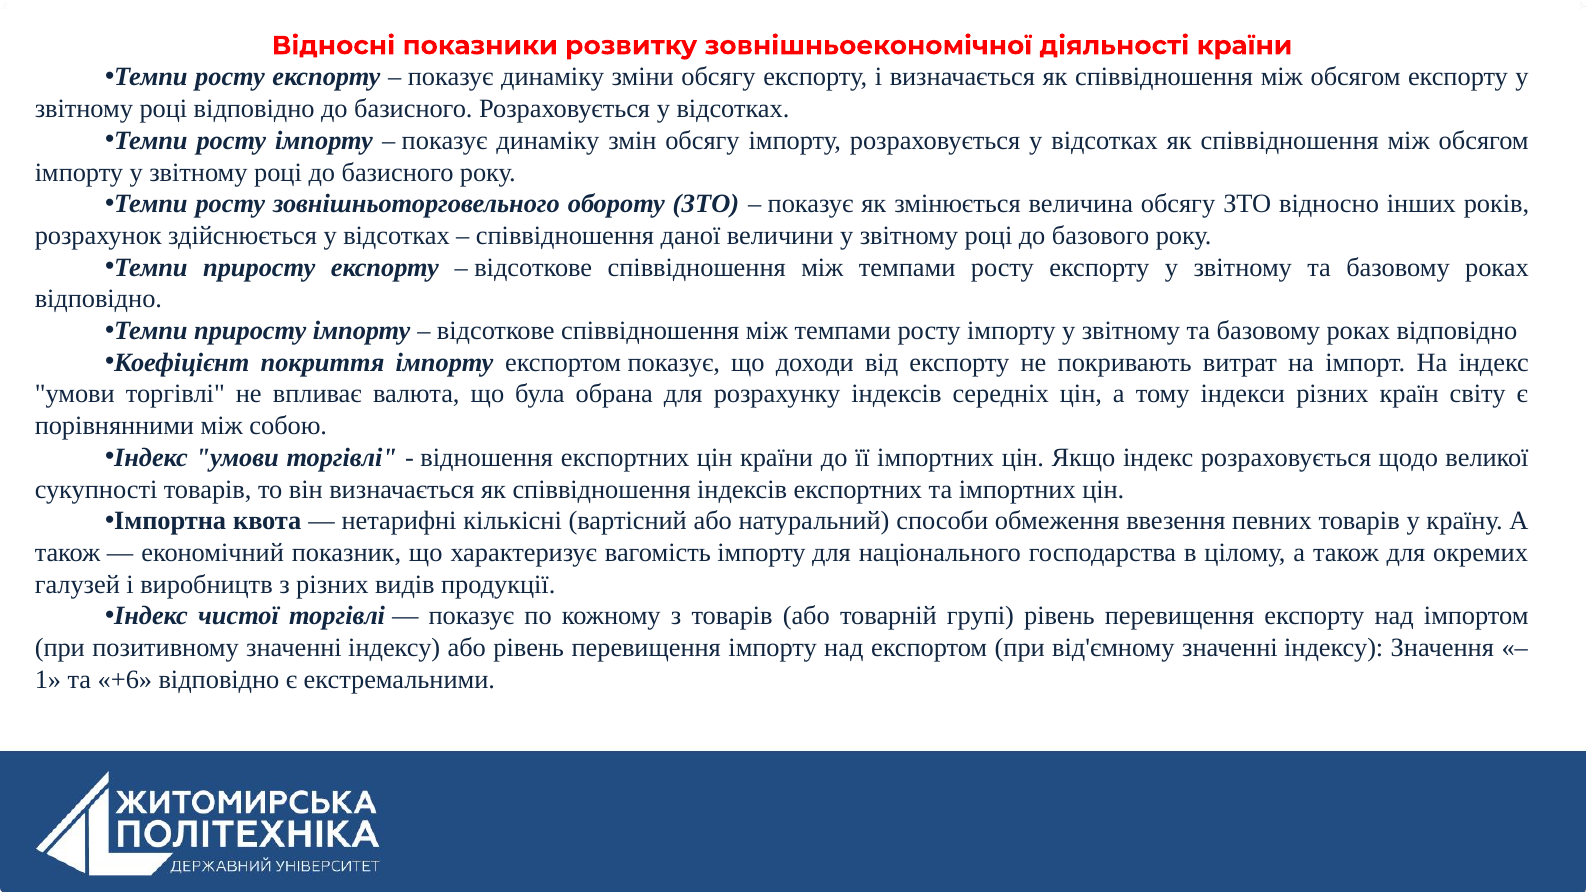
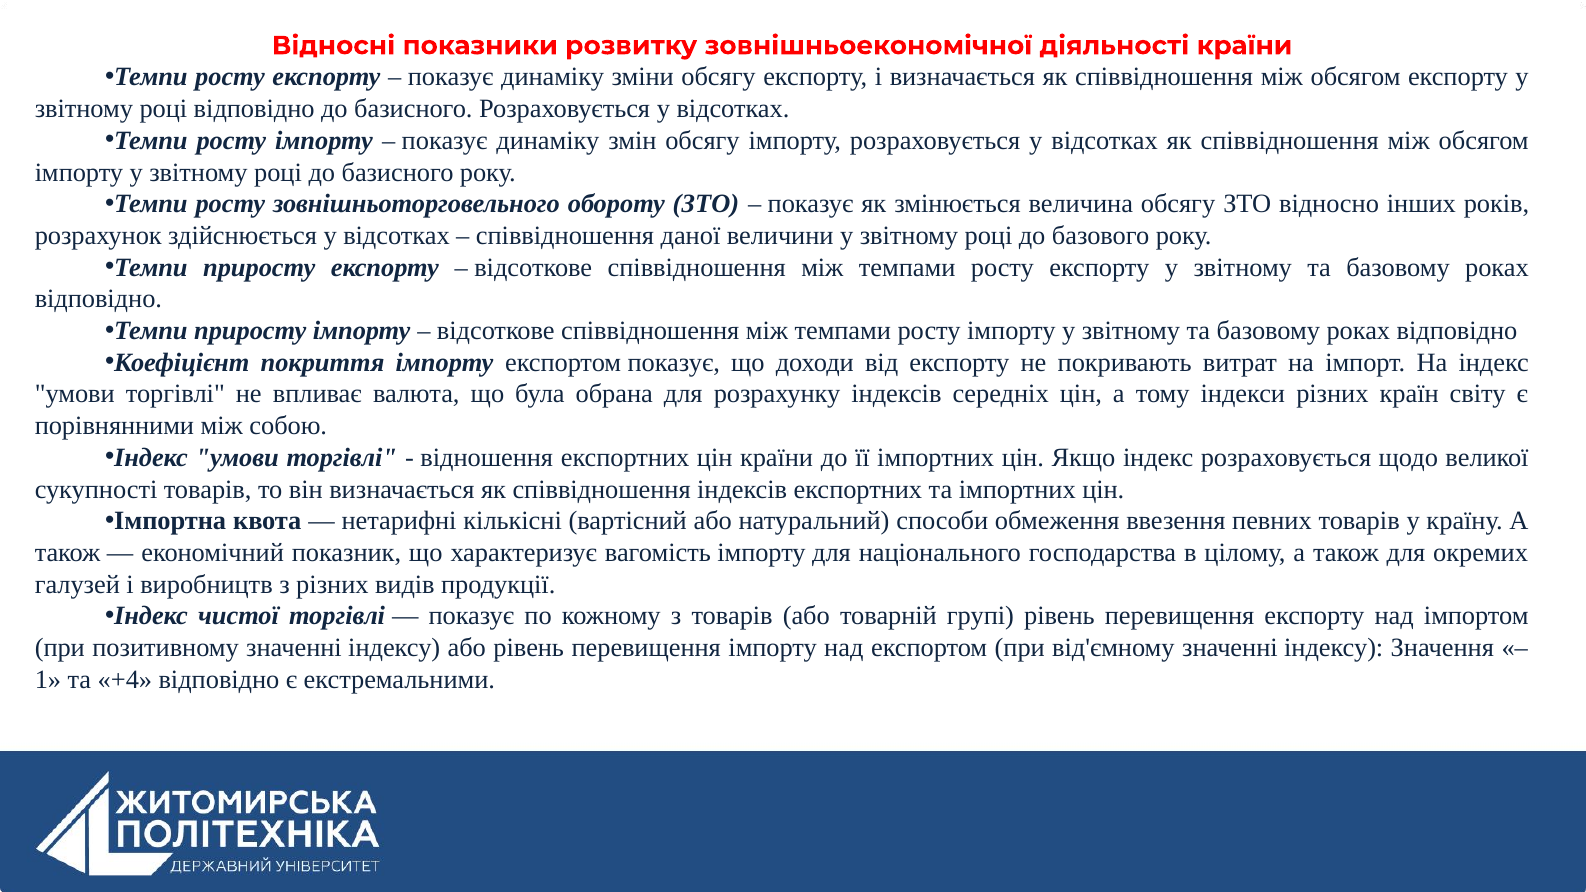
+6: +6 -> +4
